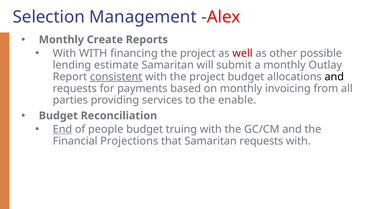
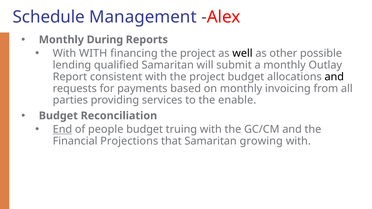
Selection: Selection -> Schedule
Create: Create -> During
well colour: red -> black
estimate: estimate -> qualified
consistent underline: present -> none
Samaritan requests: requests -> growing
